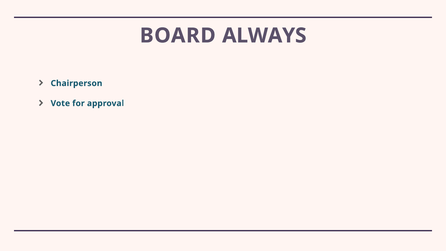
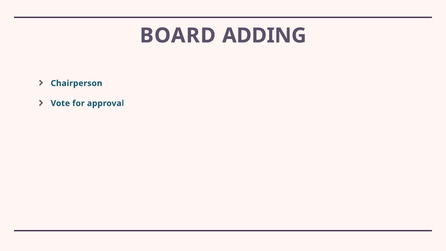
ALWAYS: ALWAYS -> ADDING
